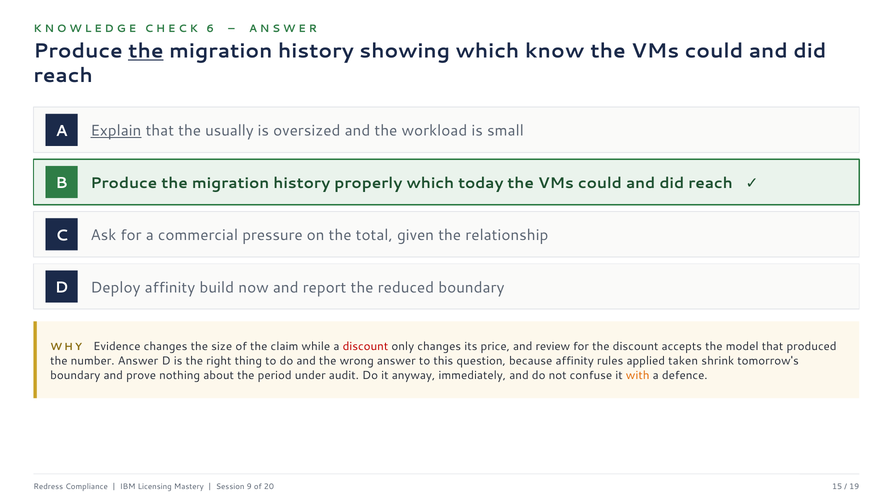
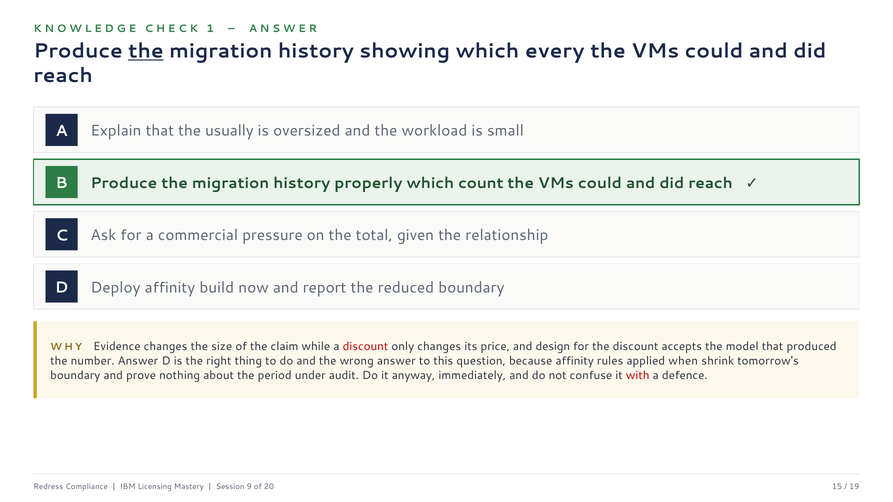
6: 6 -> 1
know: know -> every
Explain underline: present -> none
today: today -> count
review: review -> design
taken: taken -> when
with colour: orange -> red
